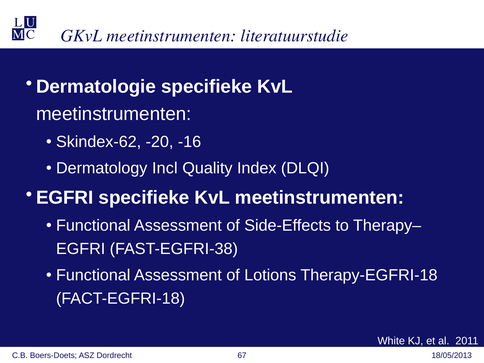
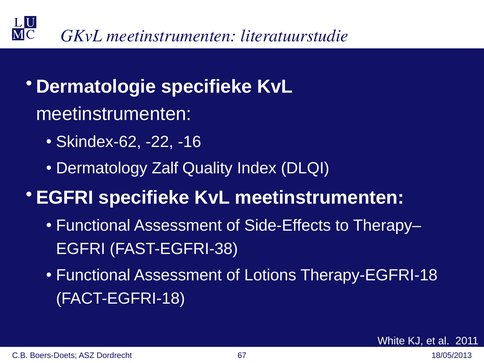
-20: -20 -> -22
Incl: Incl -> Zalf
